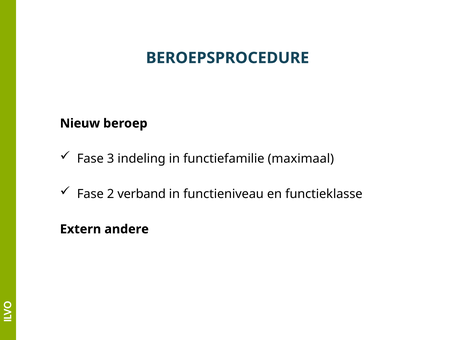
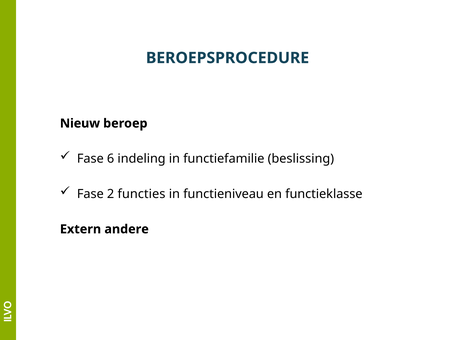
3: 3 -> 6
maximaal: maximaal -> beslissing
verband: verband -> functies
